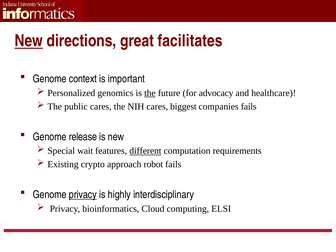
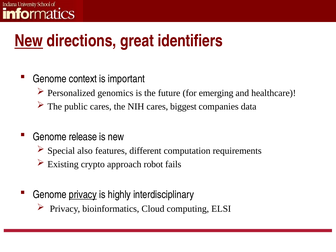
facilitates: facilitates -> identifiers
the at (150, 93) underline: present -> none
advocacy: advocacy -> emerging
companies fails: fails -> data
wait: wait -> also
different underline: present -> none
